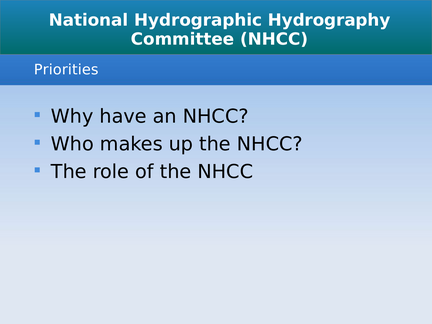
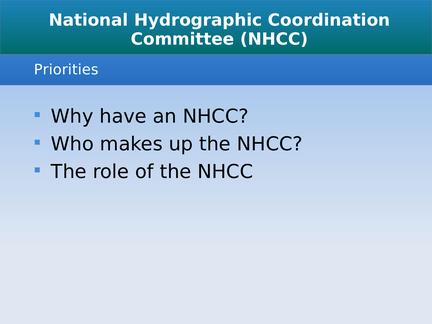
Hydrography: Hydrography -> Coordination
